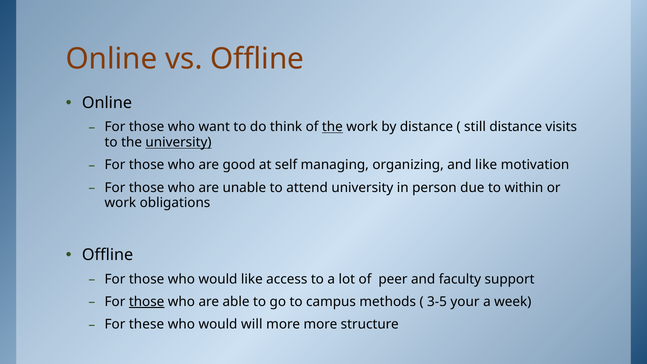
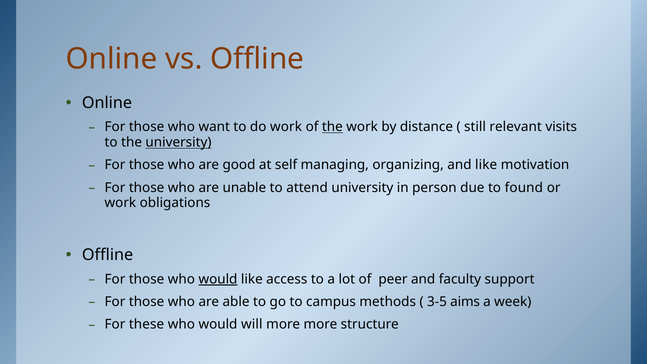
do think: think -> work
still distance: distance -> relevant
within: within -> found
would at (218, 279) underline: none -> present
those at (147, 302) underline: present -> none
your: your -> aims
